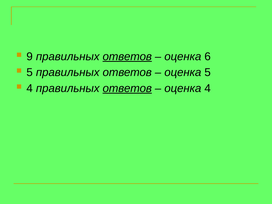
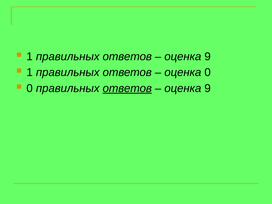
9 at (30, 57): 9 -> 1
ответов at (127, 57) underline: present -> none
6 at (208, 57): 6 -> 9
5 at (30, 72): 5 -> 1
оценка 5: 5 -> 0
4 at (30, 88): 4 -> 0
4 at (208, 88): 4 -> 9
